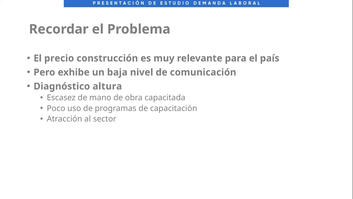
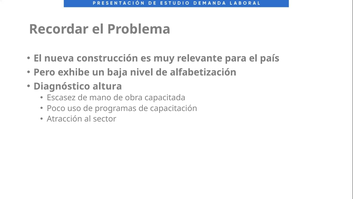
precio: precio -> nueva
comunicación: comunicación -> alfabetización
